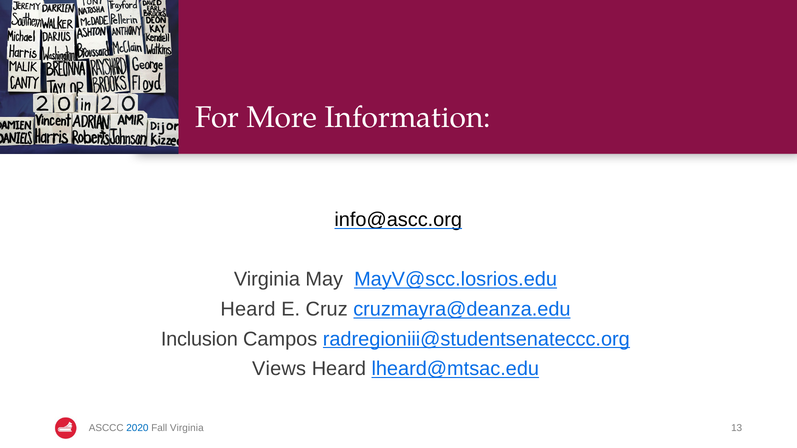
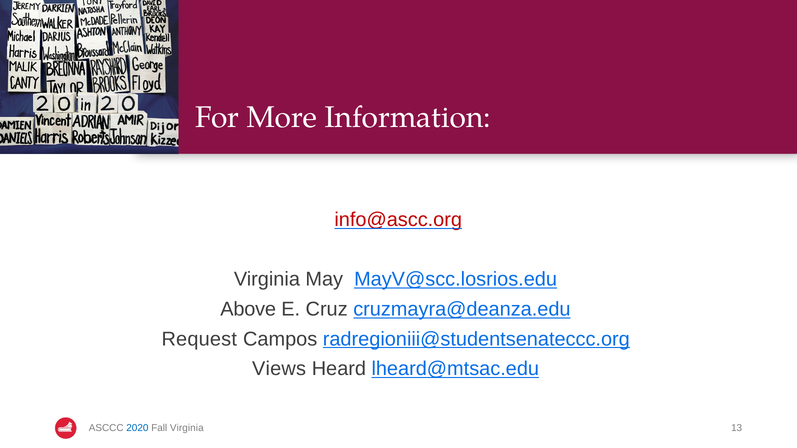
info@ascc.org colour: black -> red
Heard at (248, 309): Heard -> Above
Inclusion: Inclusion -> Request
